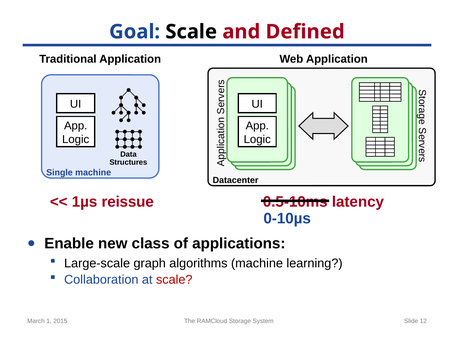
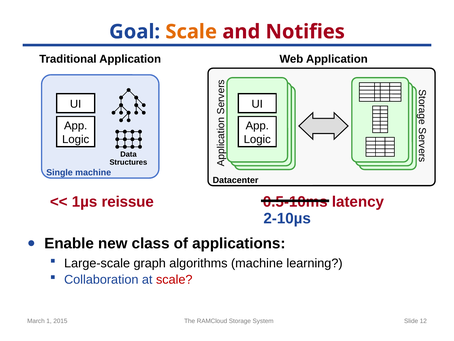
Scale at (191, 32) colour: black -> orange
Defined: Defined -> Notifies
0-10µs: 0-10µs -> 2-10µs
